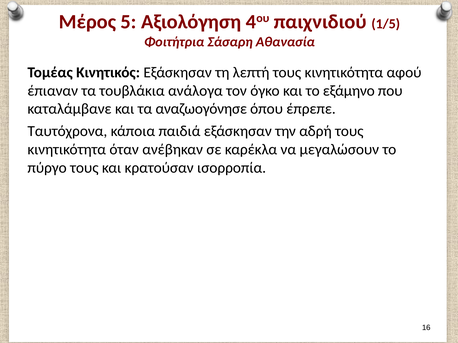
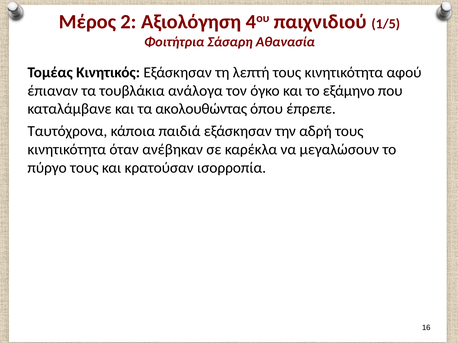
5: 5 -> 2
αναζωογόνησε: αναζωογόνησε -> ακολουθώντας
